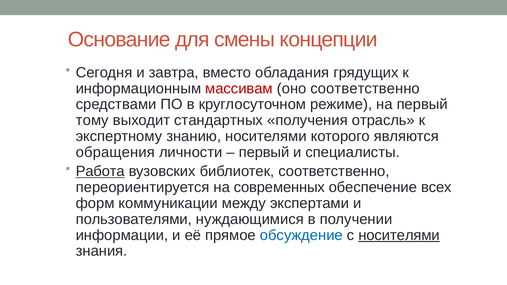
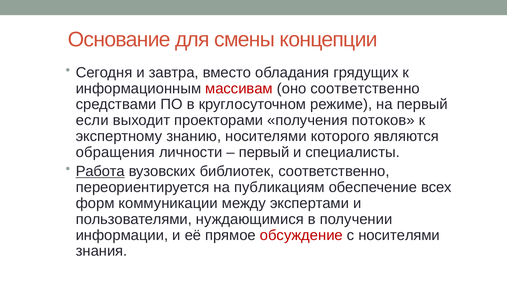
тому: тому -> если
стандартных: стандартных -> проекторами
отрасль: отрасль -> потоков
современных: современных -> публикациям
обсуждение colour: blue -> red
носителями at (399, 235) underline: present -> none
